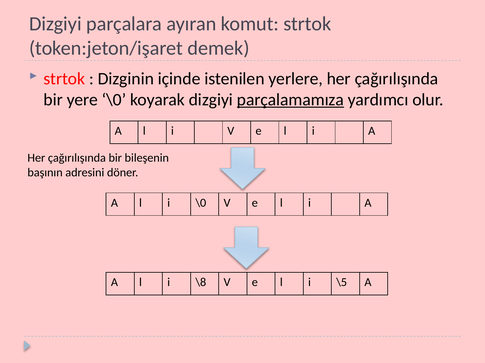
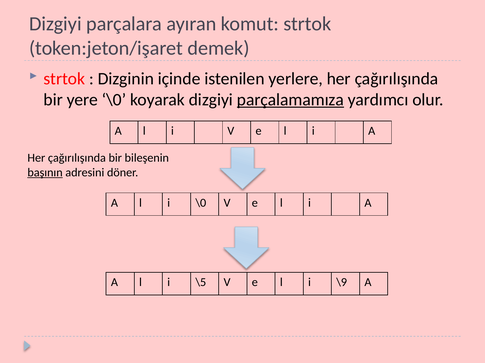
başının underline: none -> present
\8: \8 -> \5
\5: \5 -> \9
